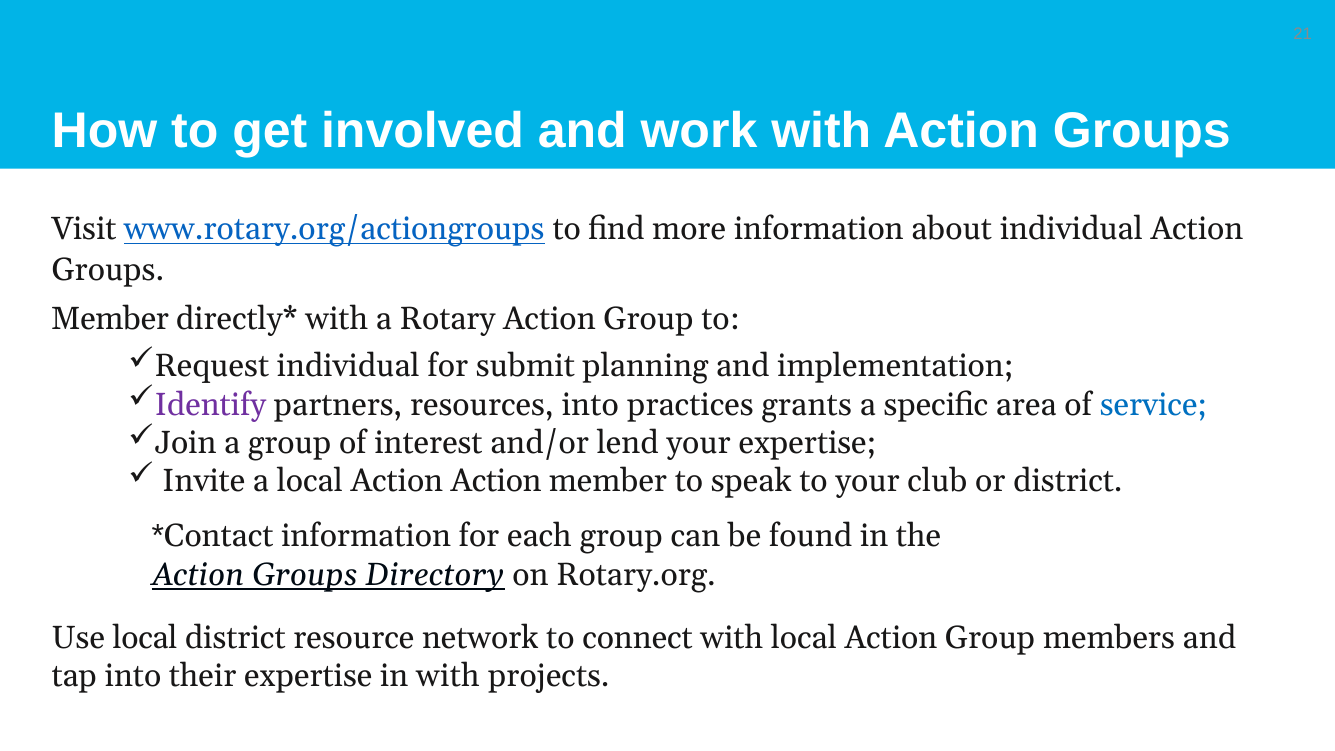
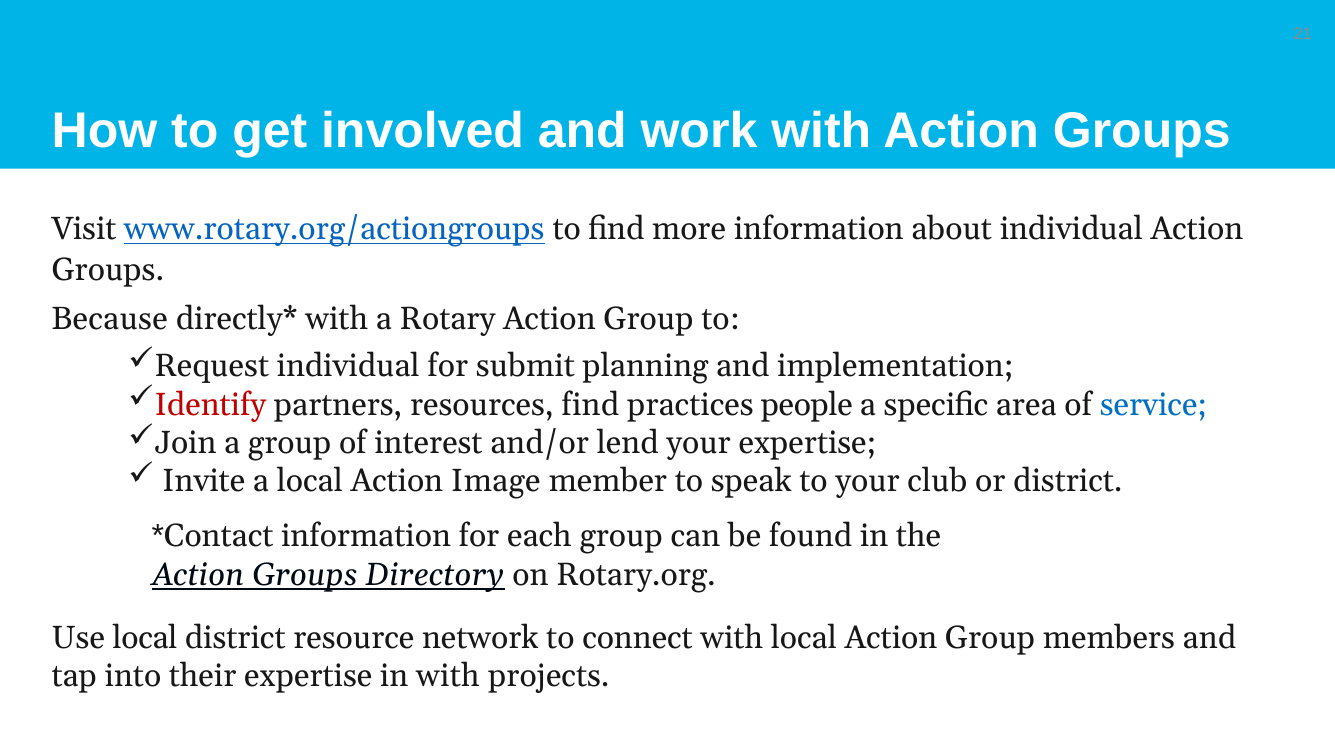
Member at (110, 319): Member -> Because
Identify colour: purple -> red
resources into: into -> find
grants: grants -> people
Action Action: Action -> Image
